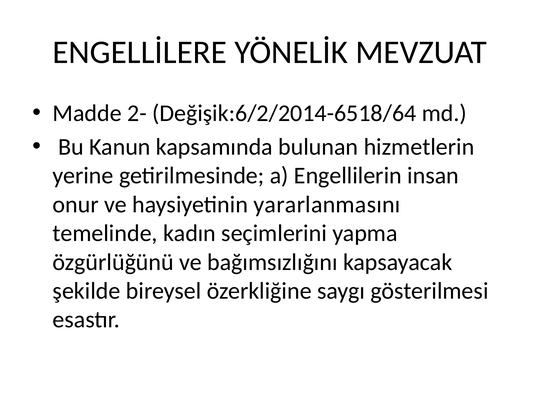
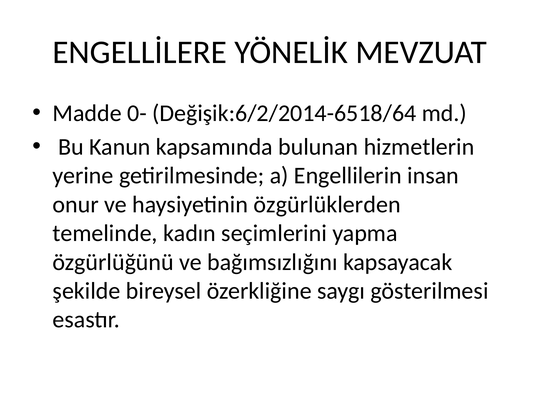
2-: 2- -> 0-
yararlanmasını: yararlanmasını -> özgürlüklerden
